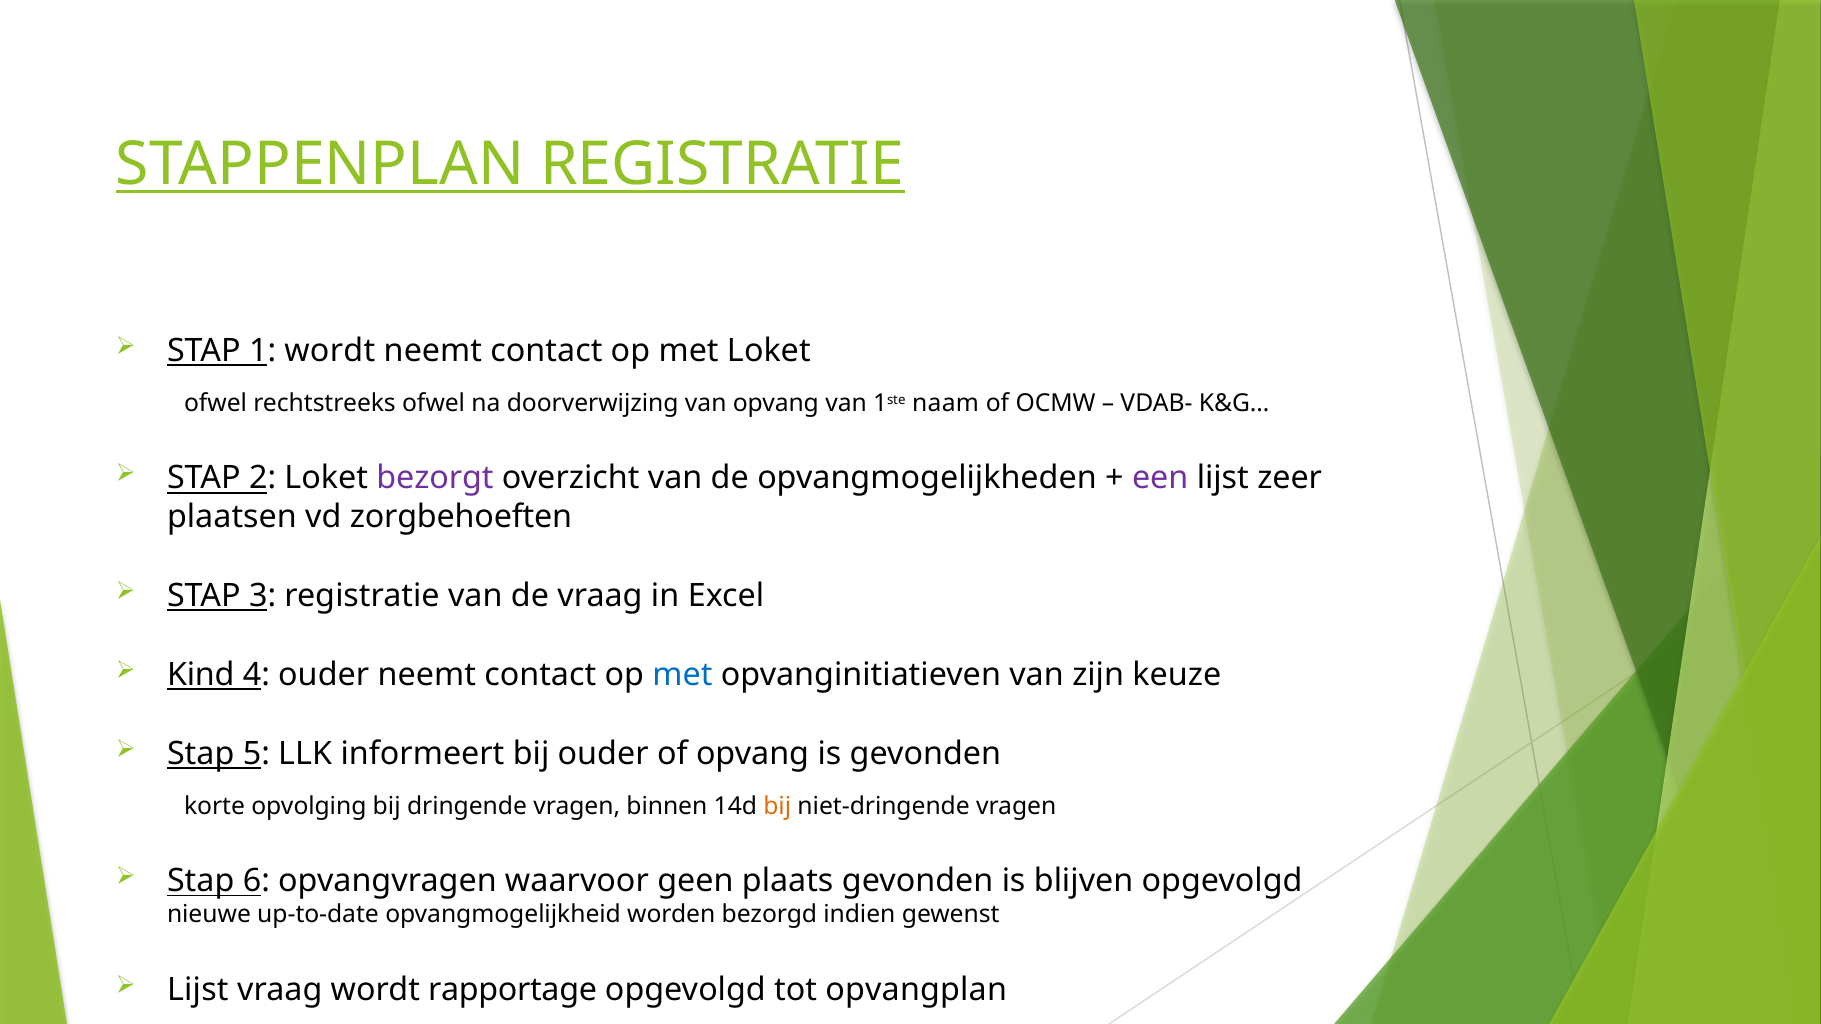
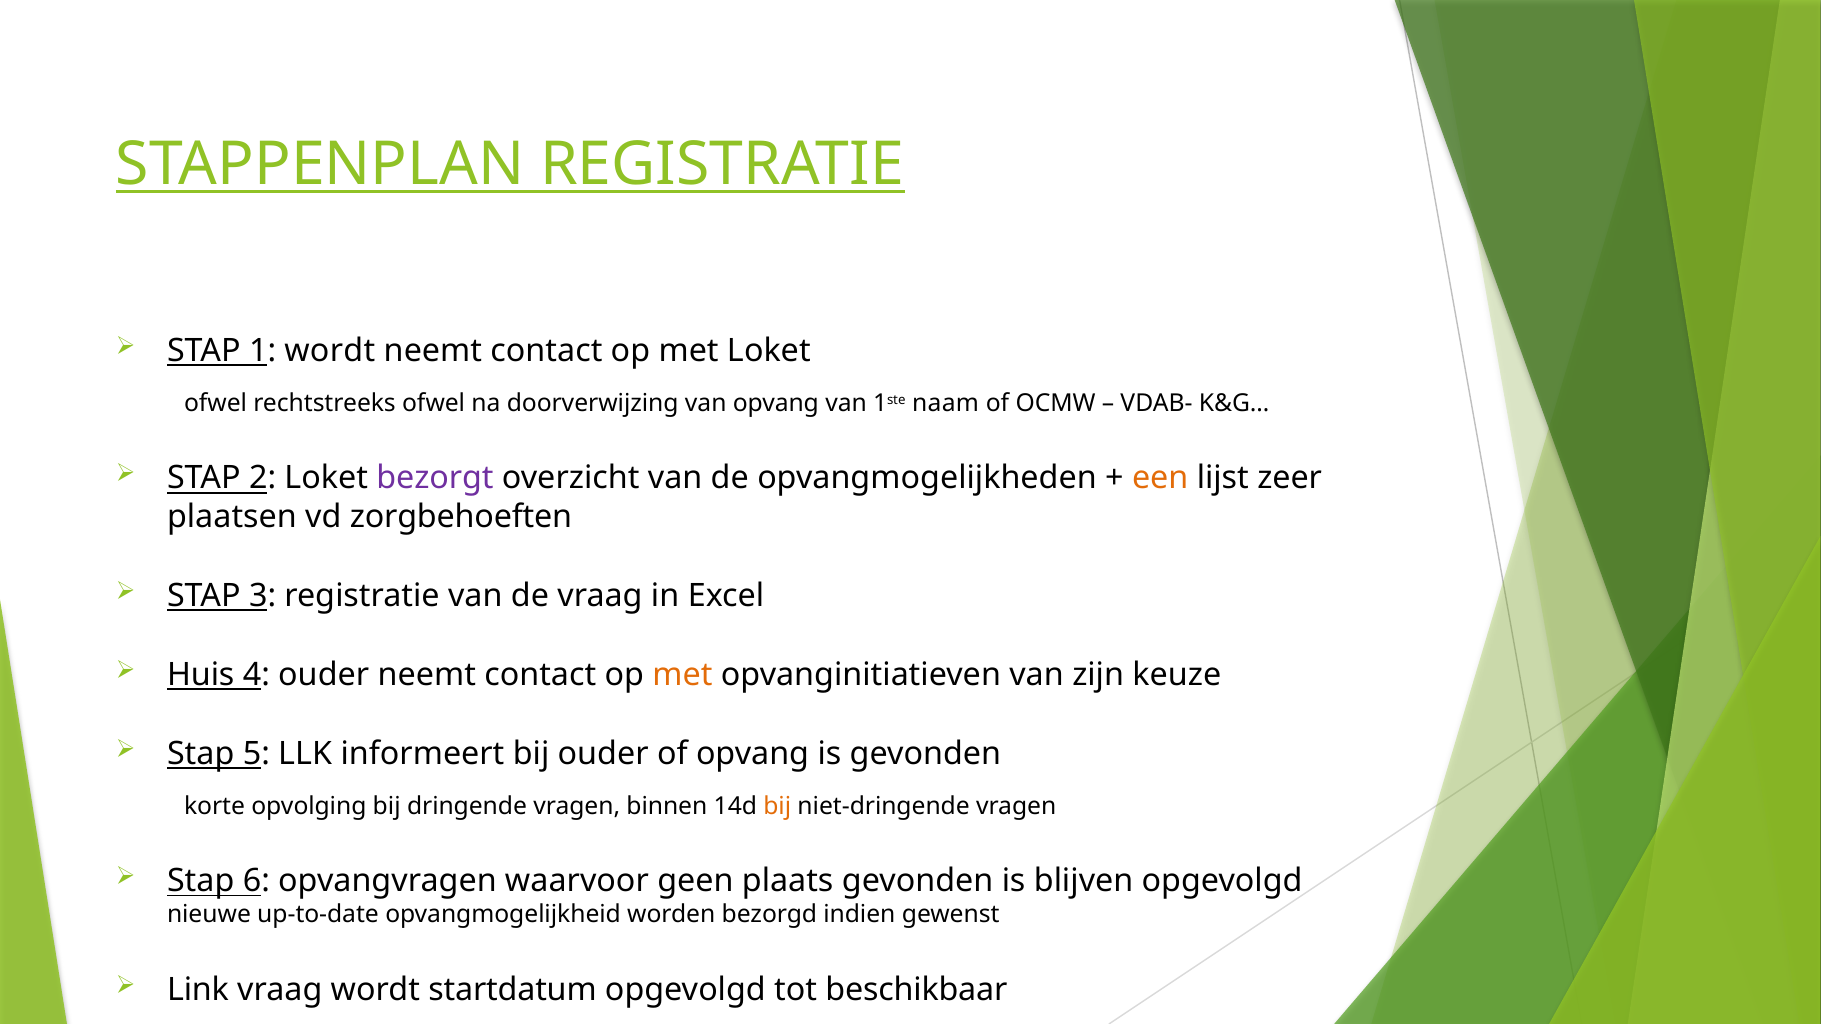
een colour: purple -> orange
Kind: Kind -> Huis
met at (682, 675) colour: blue -> orange
Lijst at (198, 990): Lijst -> Link
rapportage: rapportage -> startdatum
opvangplan: opvangplan -> beschikbaar
